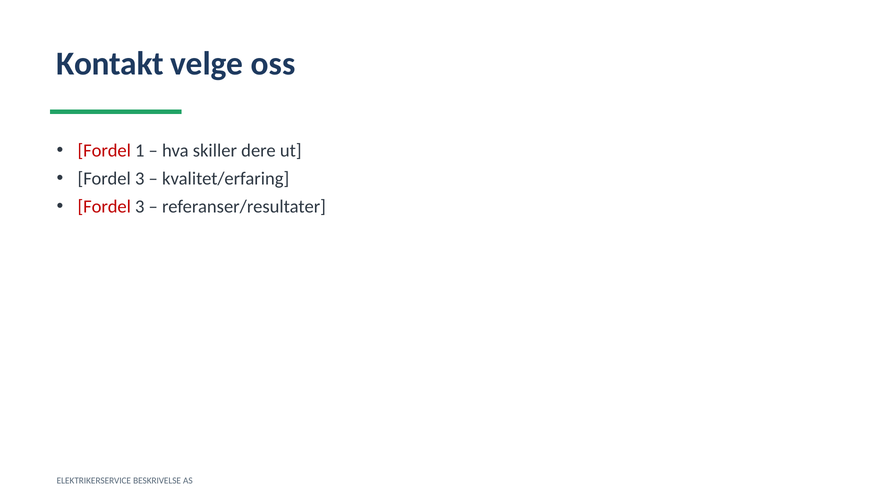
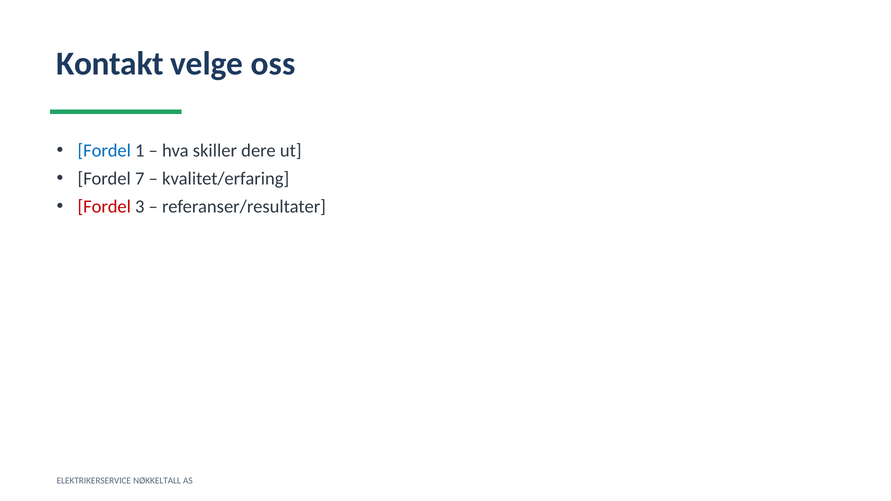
Fordel at (104, 151) colour: red -> blue
3 at (140, 179): 3 -> 7
BESKRIVELSE: BESKRIVELSE -> NØKKELTALL
